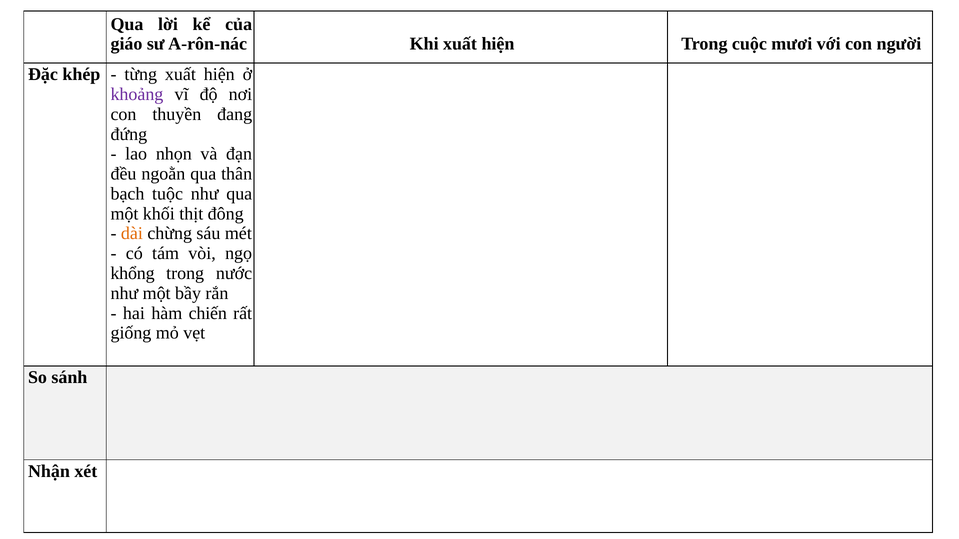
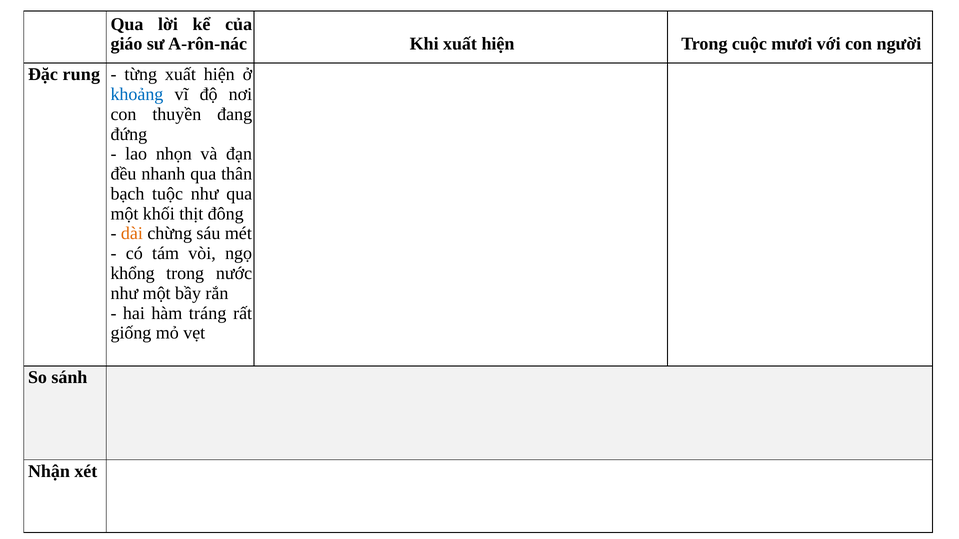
khép: khép -> rung
khoảng colour: purple -> blue
ngoằn: ngoằn -> nhanh
chiến: chiến -> tráng
